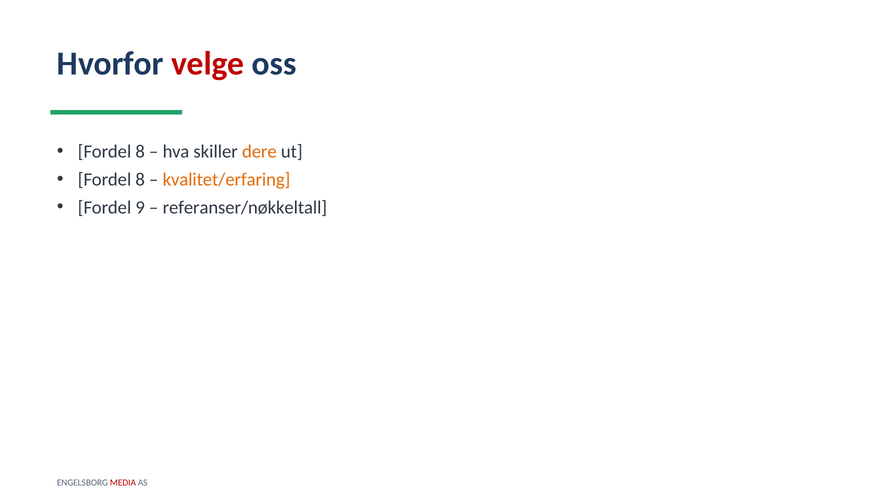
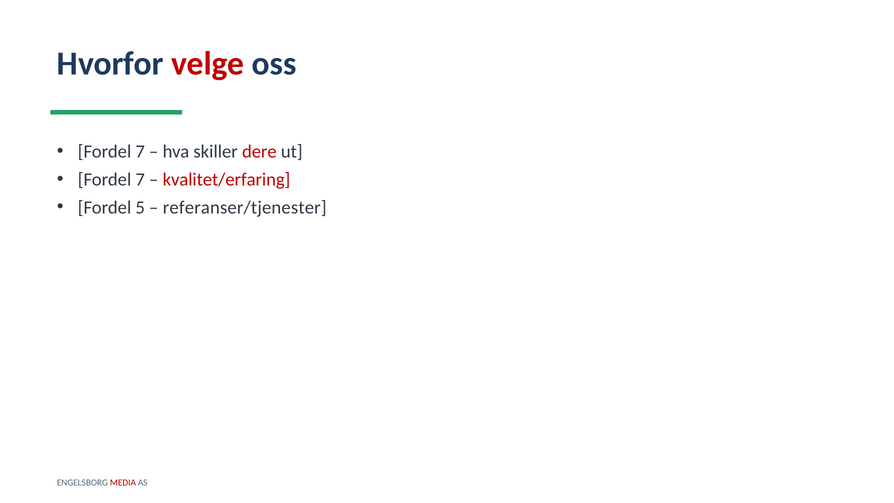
8 at (140, 151): 8 -> 7
dere colour: orange -> red
8 at (140, 179): 8 -> 7
kvalitet/erfaring colour: orange -> red
9: 9 -> 5
referanser/nøkkeltall: referanser/nøkkeltall -> referanser/tjenester
